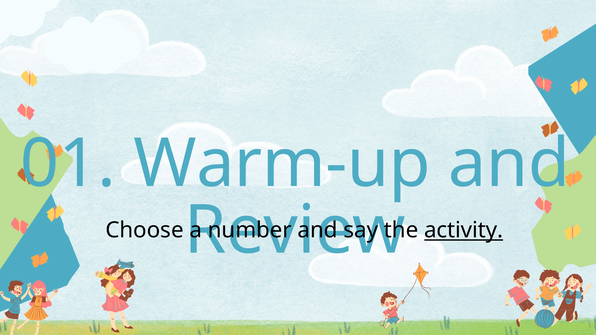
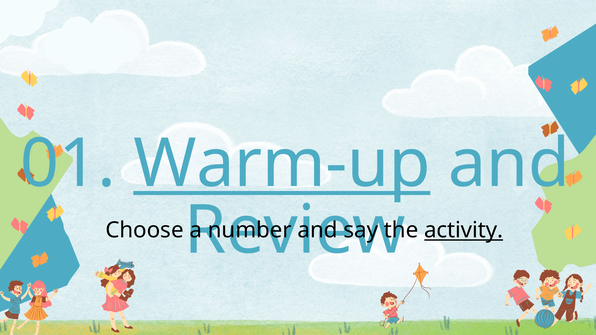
Warm-up underline: none -> present
